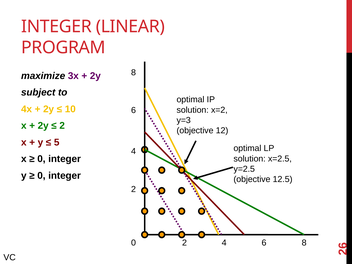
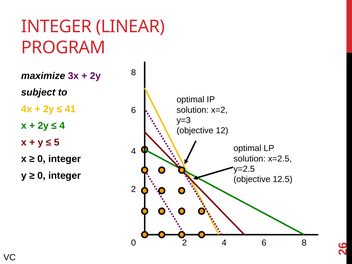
10: 10 -> 41
2 at (62, 126): 2 -> 4
